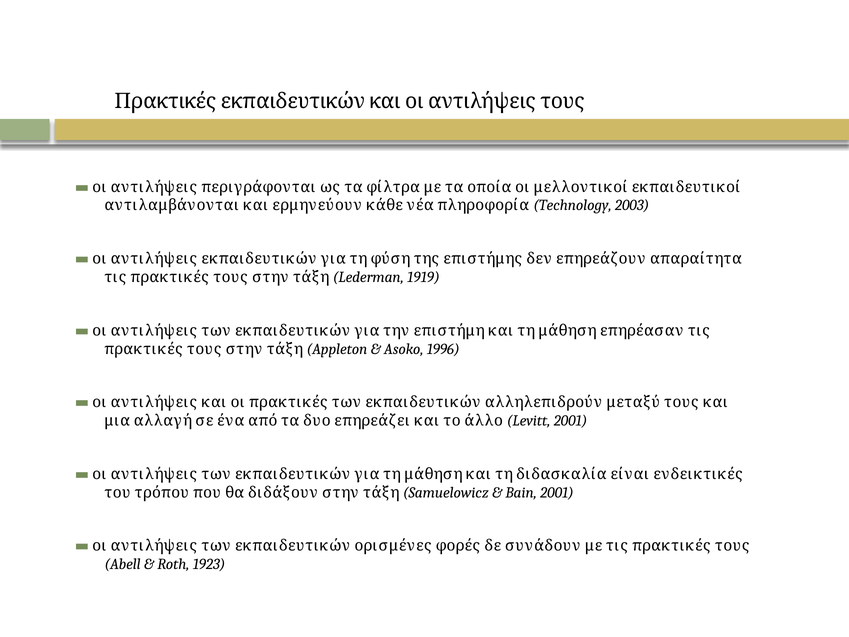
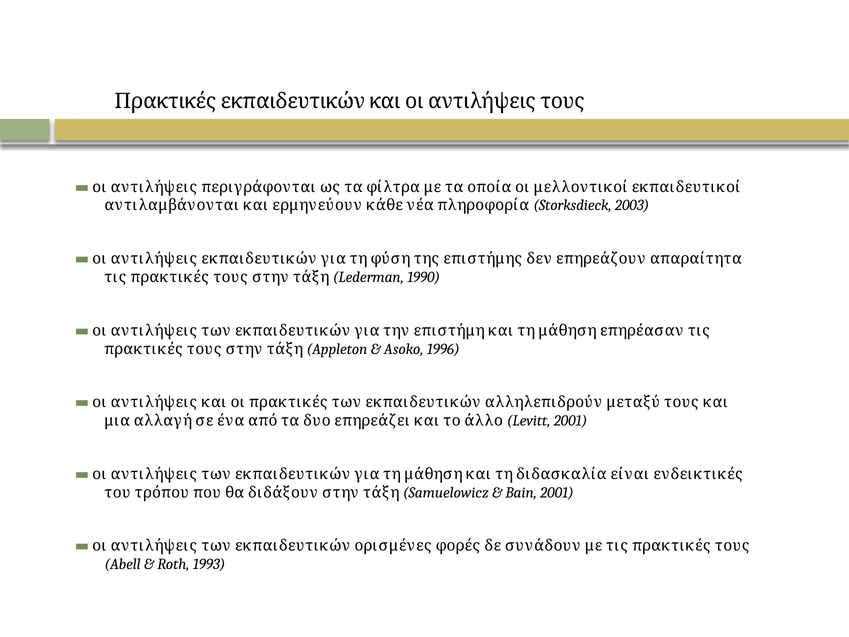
Technology: Technology -> Storksdieck
1919: 1919 -> 1990
1923: 1923 -> 1993
